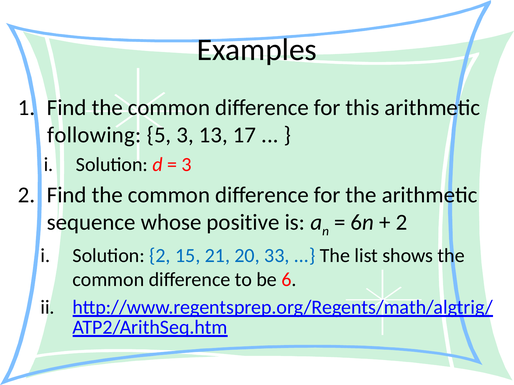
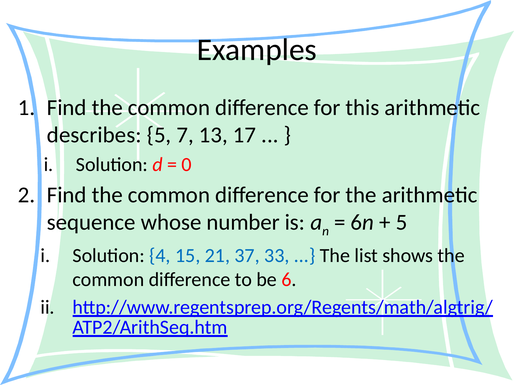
following: following -> describes
5 3: 3 -> 7
3 at (187, 165): 3 -> 0
positive: positive -> number
2 at (402, 223): 2 -> 5
Solution 2: 2 -> 4
20: 20 -> 37
